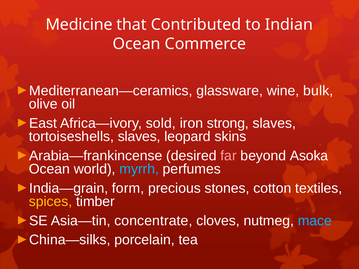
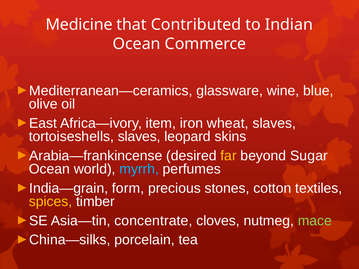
bulk: bulk -> blue
sold: sold -> item
strong: strong -> wheat
far colour: pink -> yellow
Asoka: Asoka -> Sugar
mace colour: light blue -> light green
